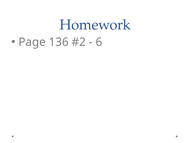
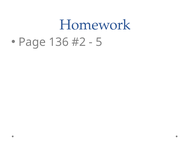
6: 6 -> 5
